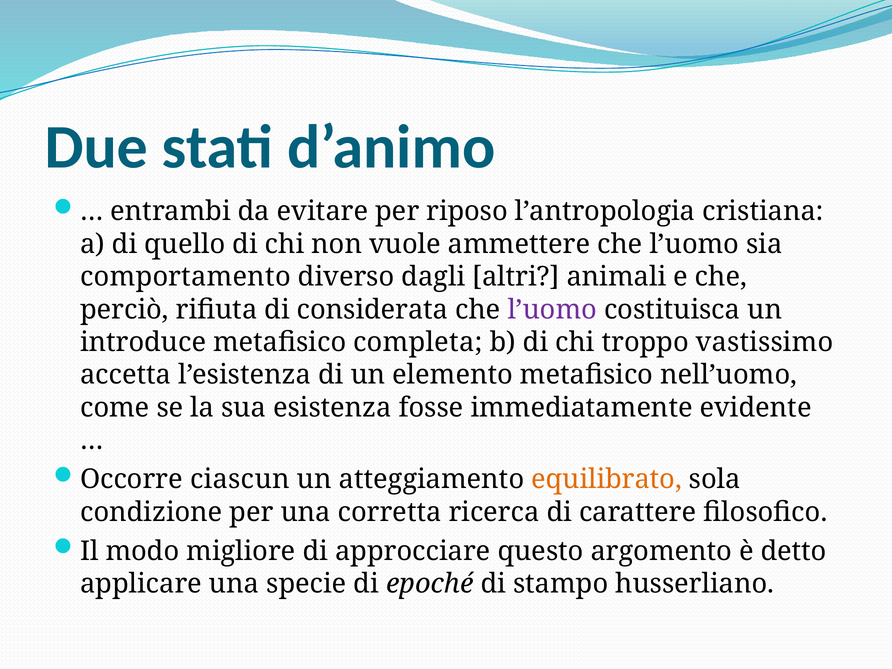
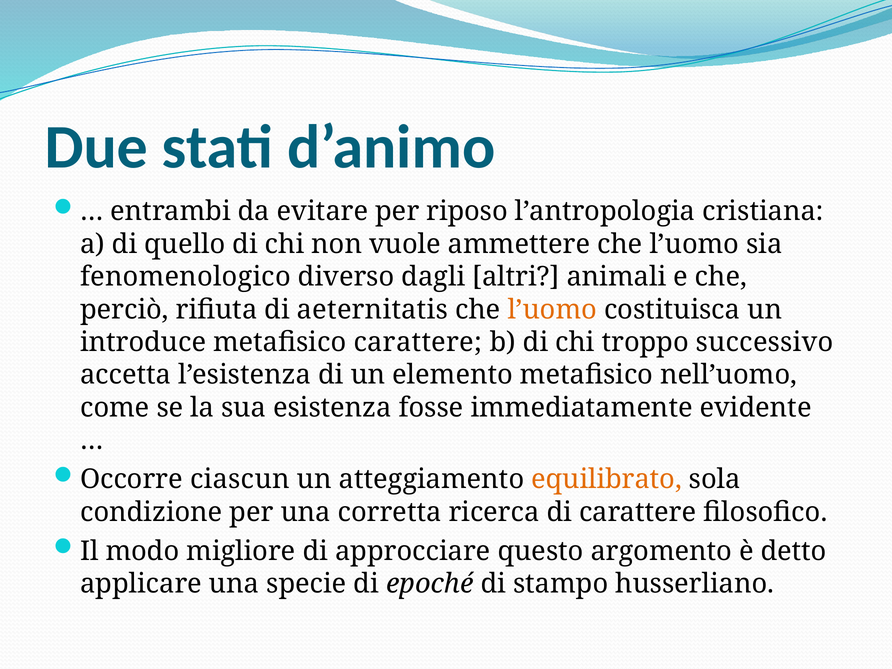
comportamento: comportamento -> fenomenologico
considerata: considerata -> aeternitatis
l’uomo at (552, 310) colour: purple -> orange
metafisico completa: completa -> carattere
vastissimo: vastissimo -> successivo
